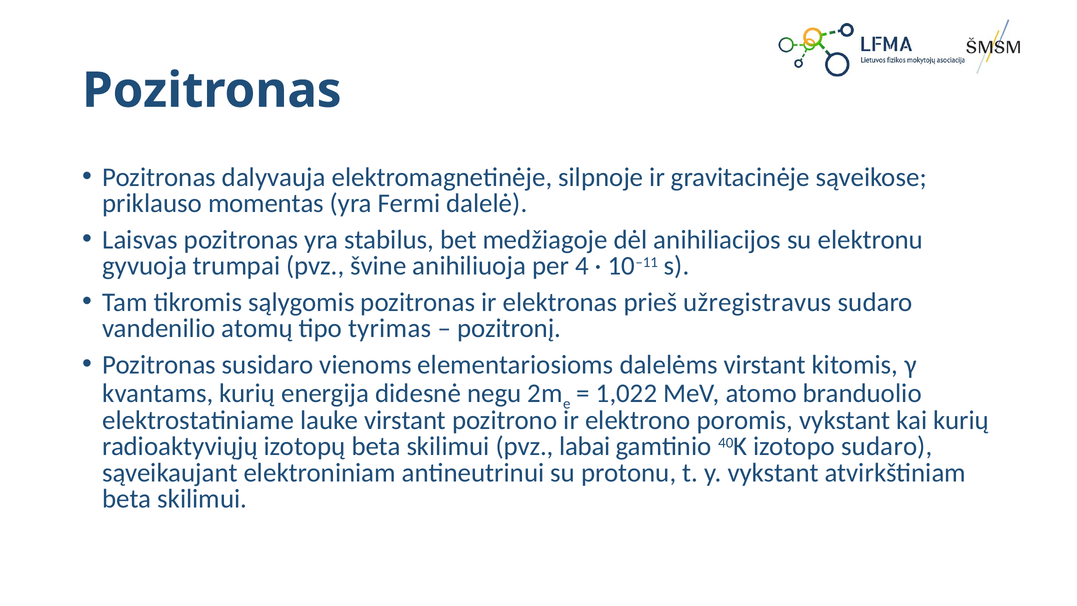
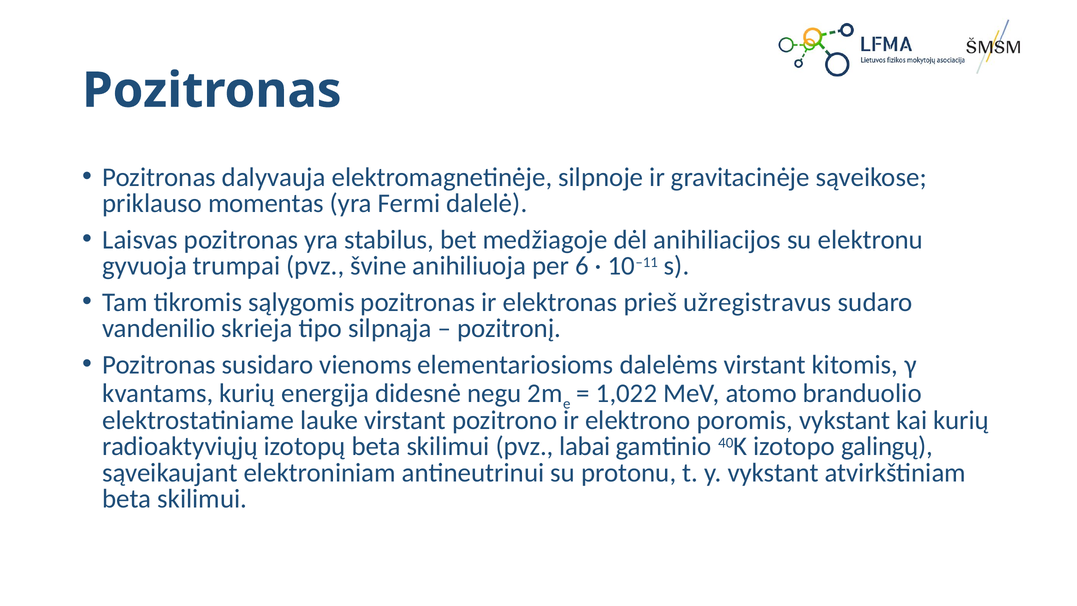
4: 4 -> 6
atomų: atomų -> skrieja
tyrimas: tyrimas -> silpnąja
izotopo sudaro: sudaro -> galingų
